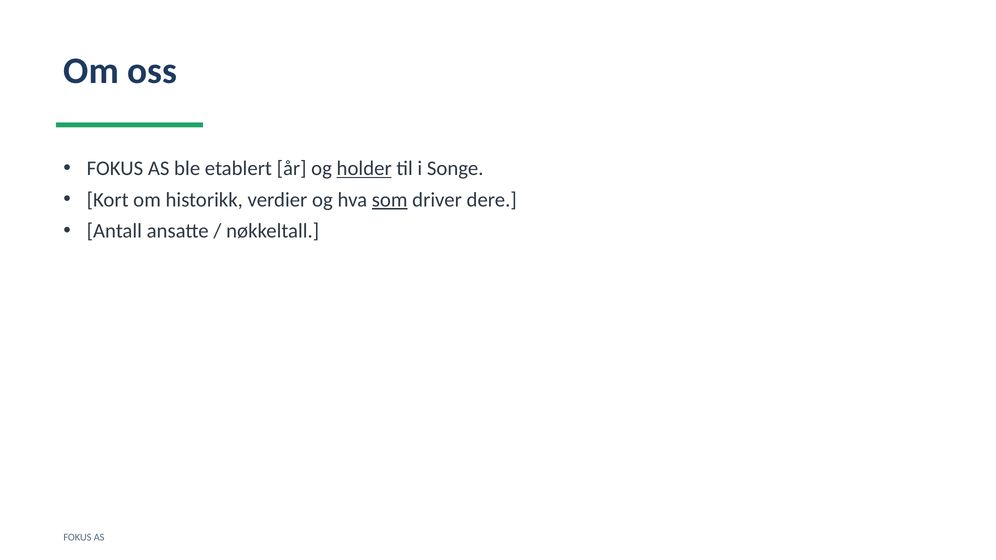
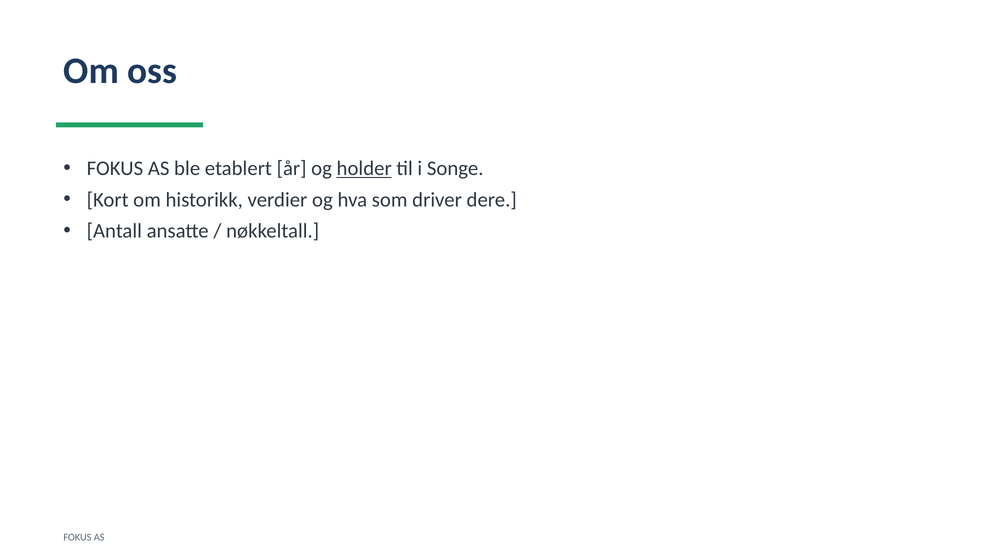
som underline: present -> none
